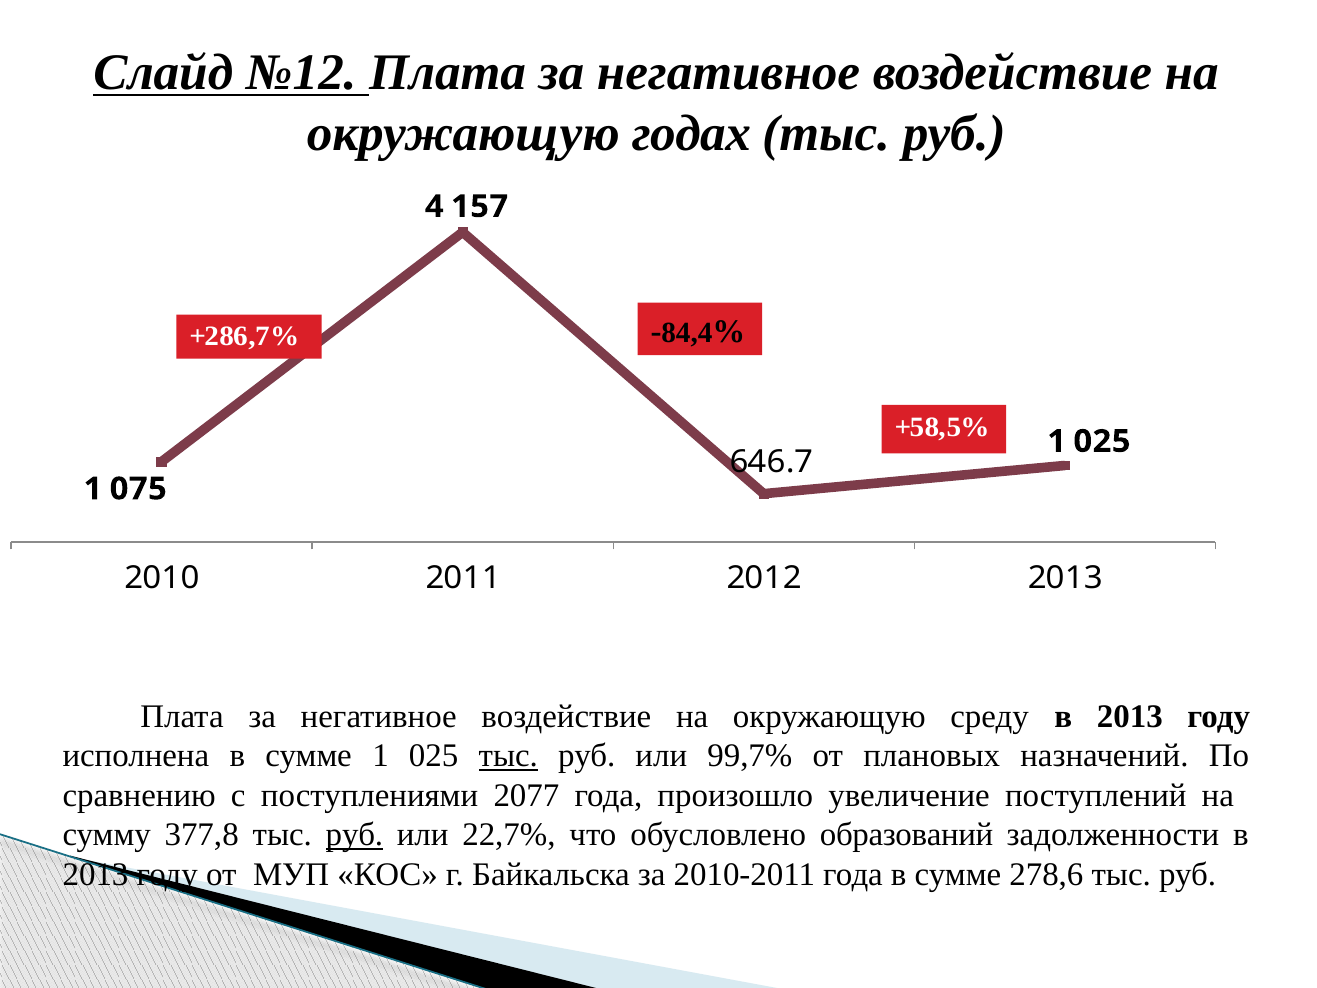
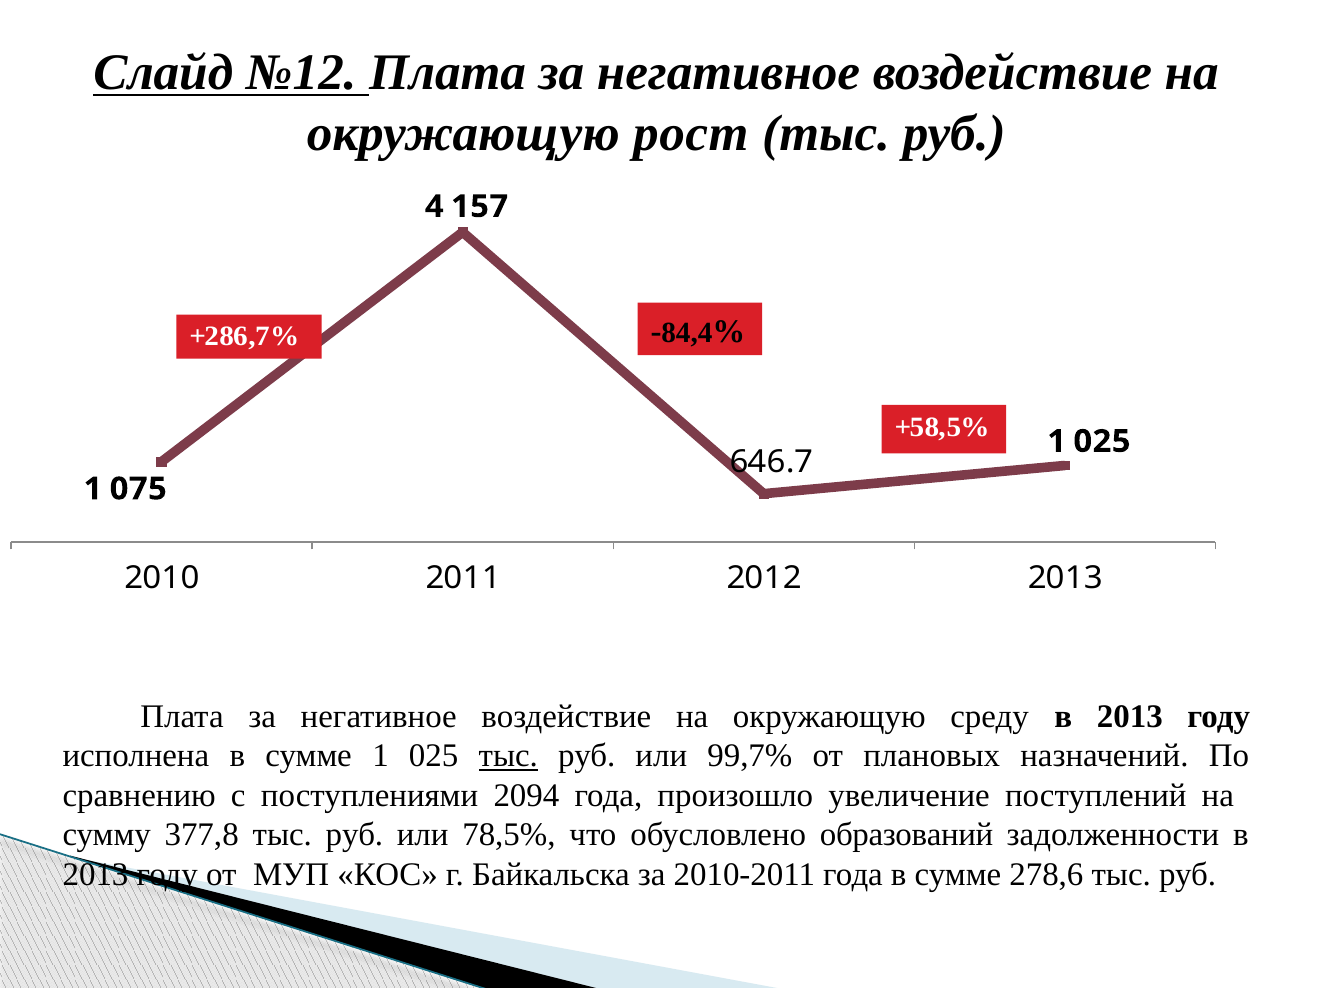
годах: годах -> рост
2077: 2077 -> 2094
руб at (354, 835) underline: present -> none
22,7%: 22,7% -> 78,5%
